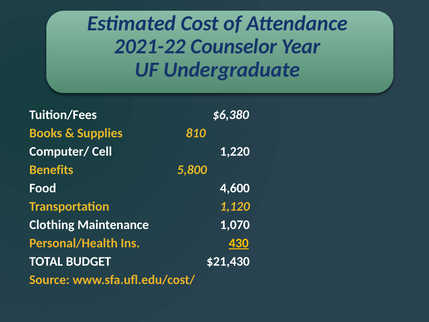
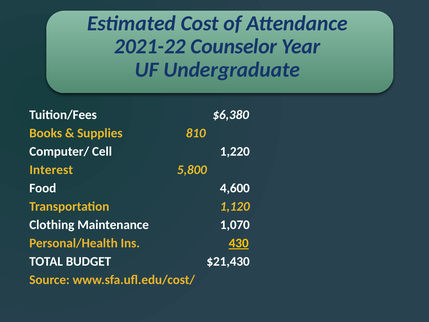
Benefits: Benefits -> Interest
